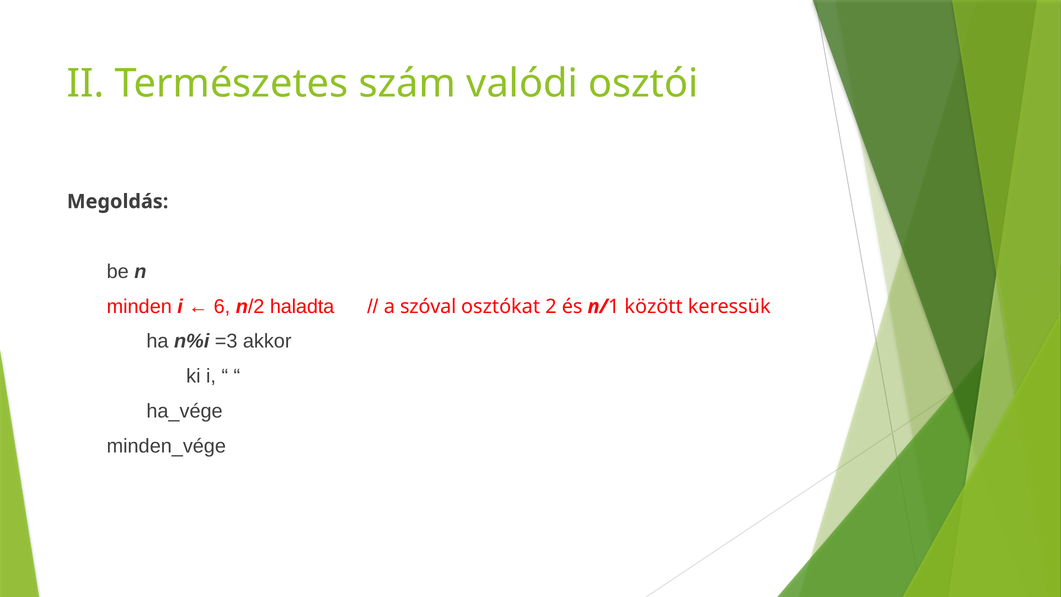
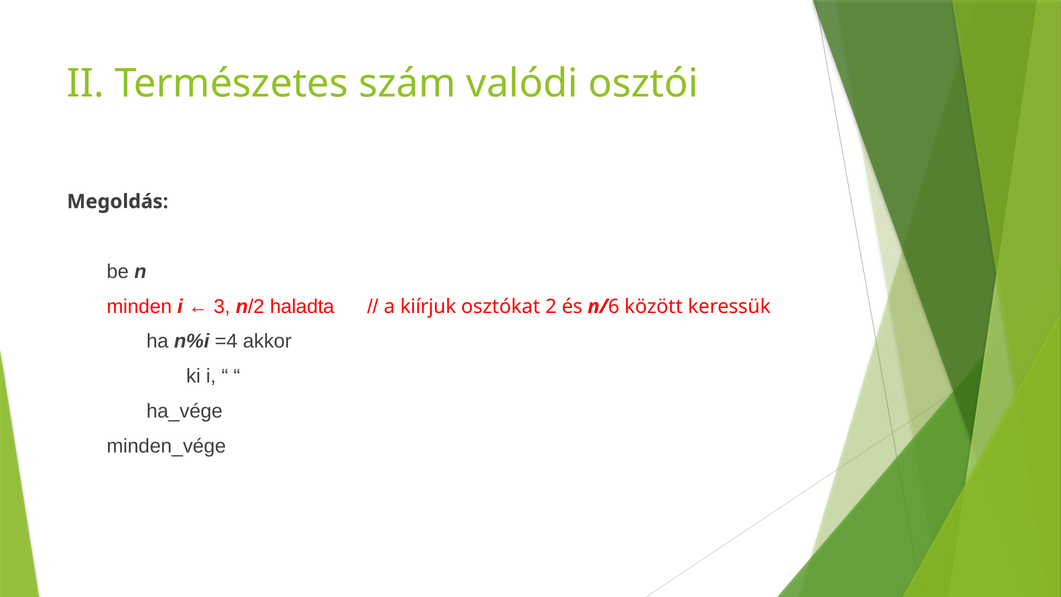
6: 6 -> 3
szóval: szóval -> kiírjuk
1: 1 -> 6
=3: =3 -> =4
